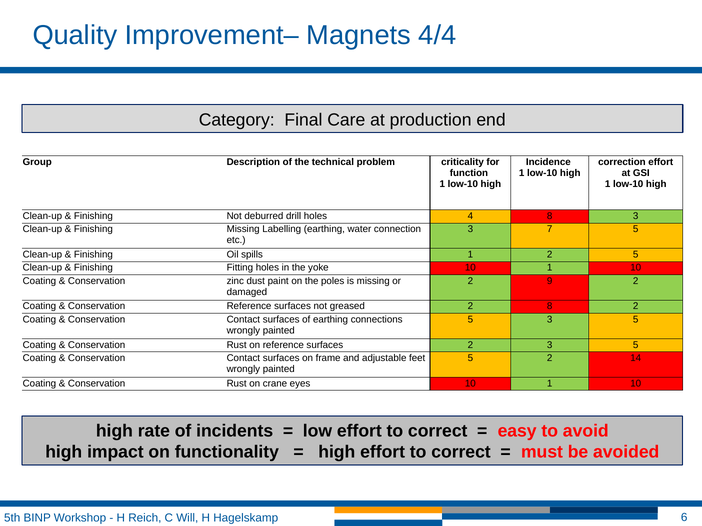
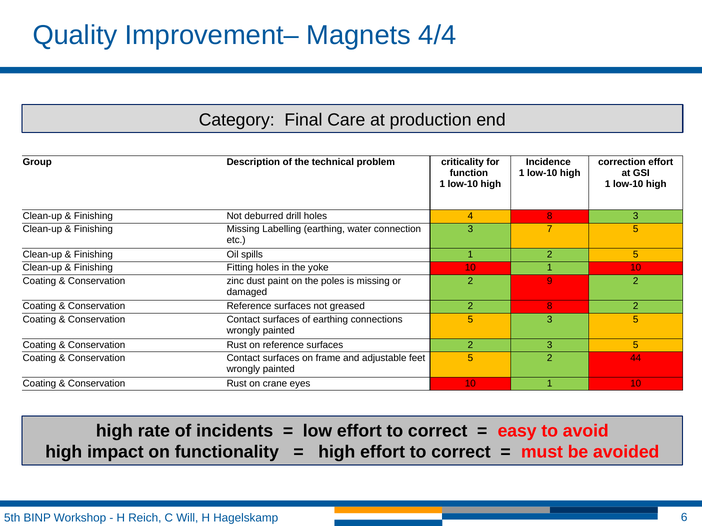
14: 14 -> 44
